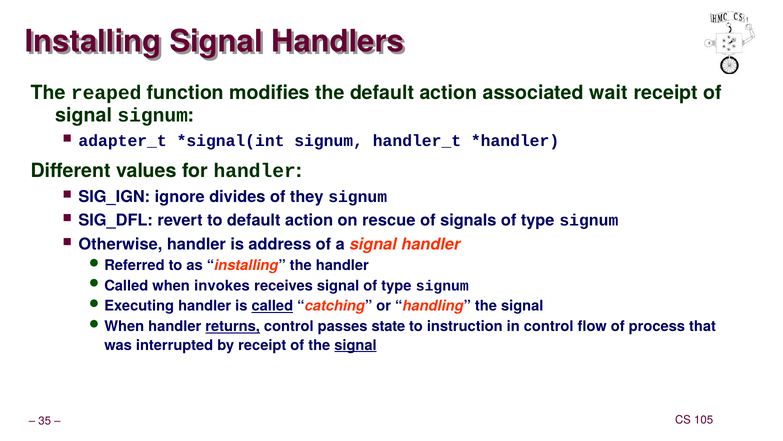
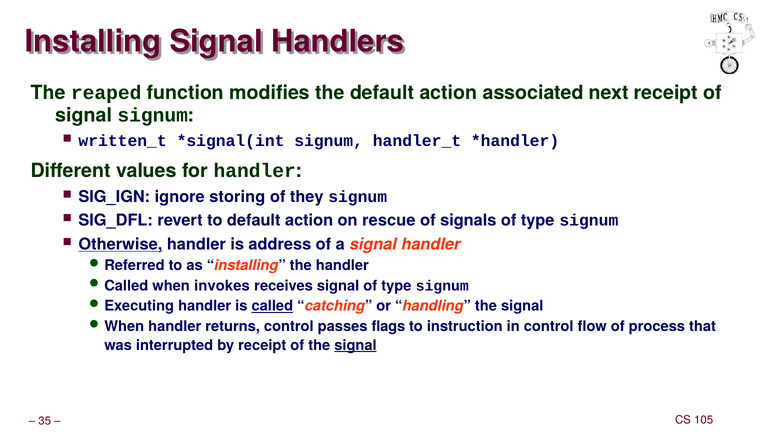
wait: wait -> next
adapter_t: adapter_t -> written_t
divides: divides -> storing
Otherwise underline: none -> present
returns underline: present -> none
state: state -> flags
